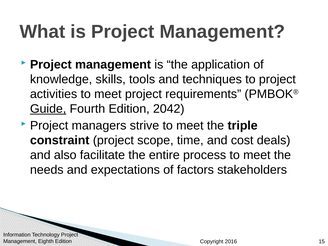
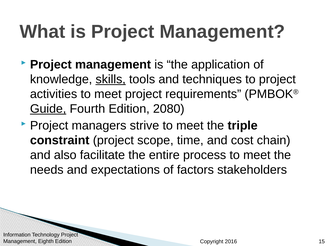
skills underline: none -> present
2042: 2042 -> 2080
deals: deals -> chain
